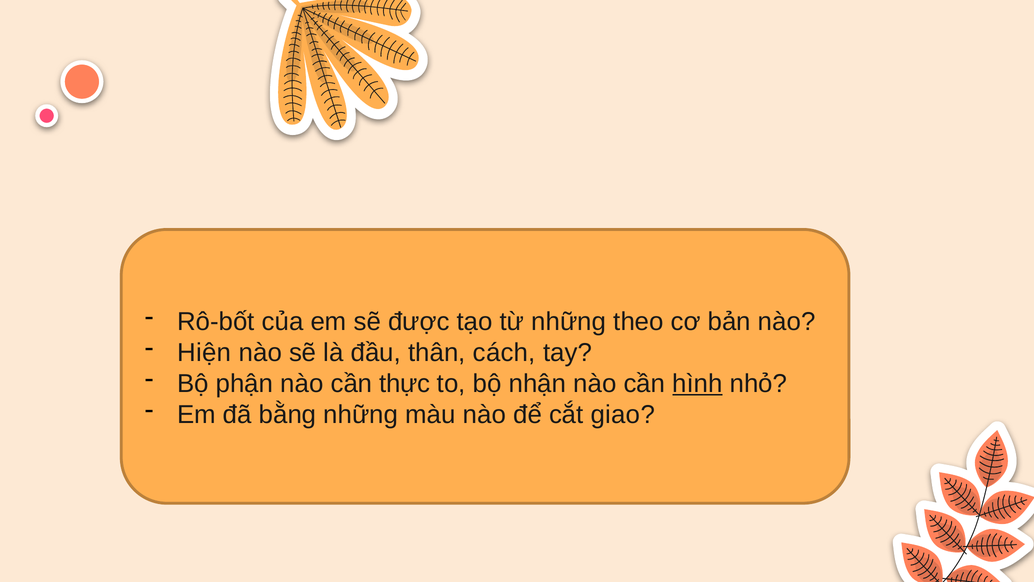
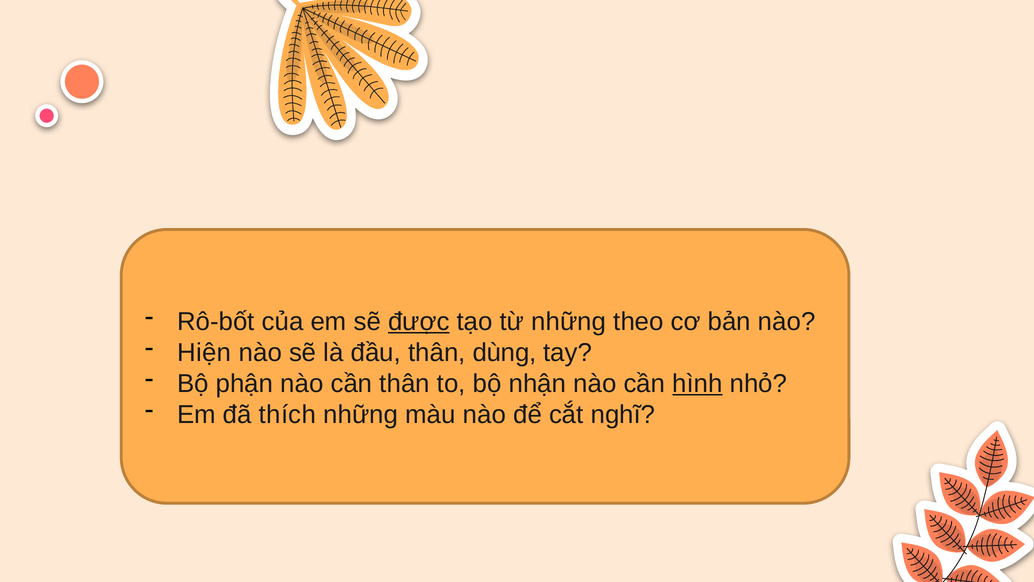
được underline: none -> present
cách: cách -> dùng
cần thực: thực -> thân
bằng: bằng -> thích
giao: giao -> nghĩ
